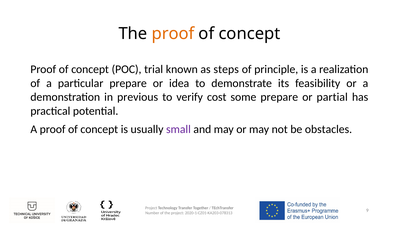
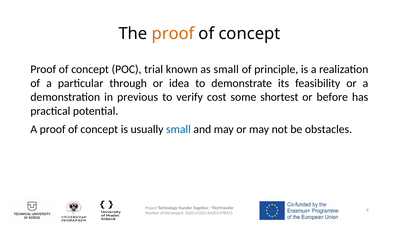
as steps: steps -> small
particular prepare: prepare -> through
some prepare: prepare -> shortest
partial: partial -> before
small at (178, 129) colour: purple -> blue
